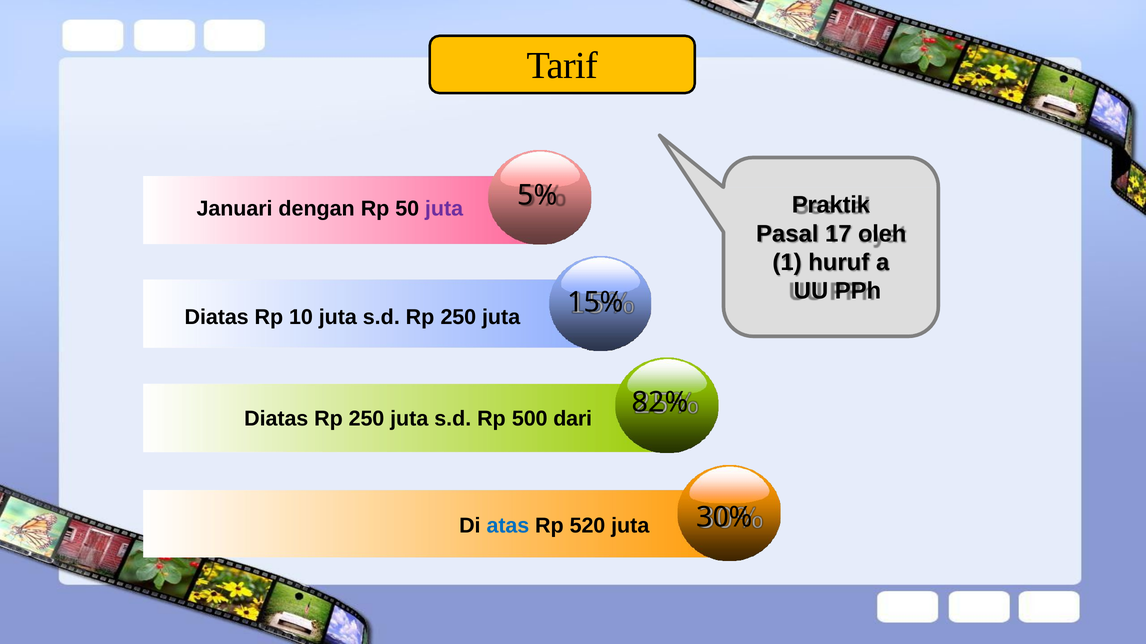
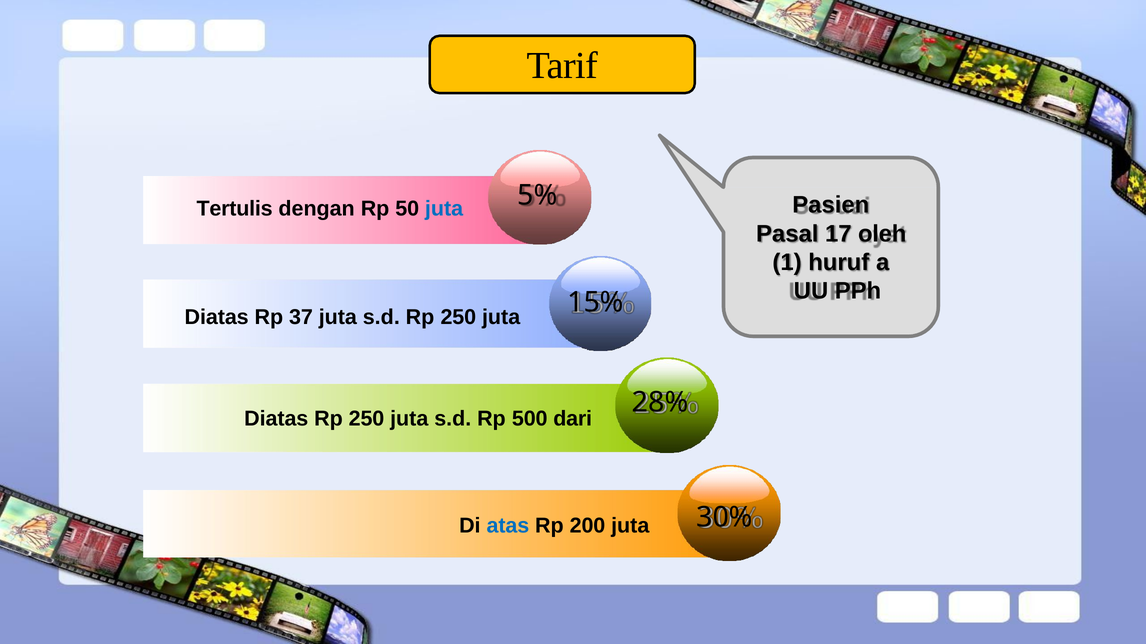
Praktik: Praktik -> Pasien
Januari: Januari -> Tertulis
juta at (444, 209) colour: purple -> blue
10: 10 -> 37
82%: 82% -> 28%
520: 520 -> 200
